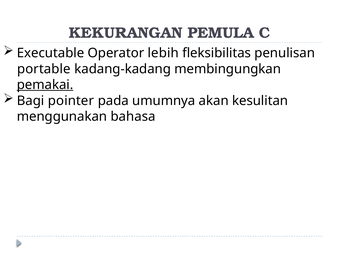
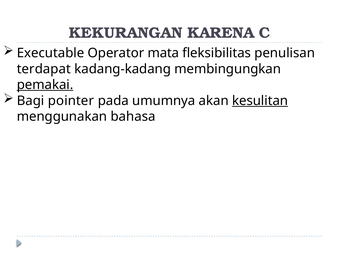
PEMULA: PEMULA -> KARENA
lebih: lebih -> mata
portable: portable -> terdapat
kesulitan underline: none -> present
